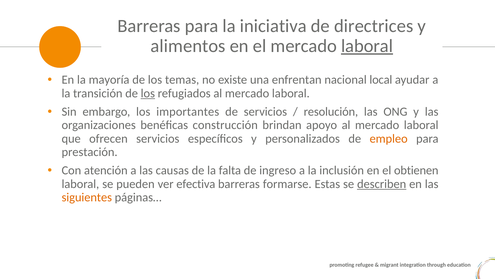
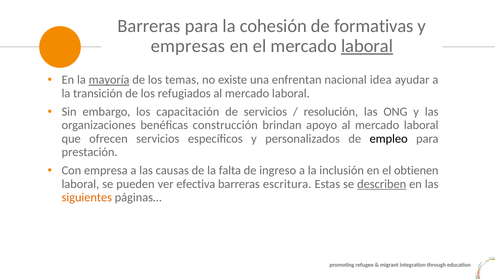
iniciativa: iniciativa -> cohesión
directrices: directrices -> formativas
alimentos: alimentos -> empresas
mayoría underline: none -> present
local: local -> idea
los at (148, 93) underline: present -> none
importantes: importantes -> capacitación
empleo colour: orange -> black
atención: atención -> empresa
formarse: formarse -> escritura
